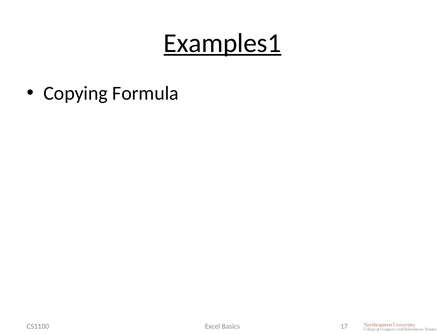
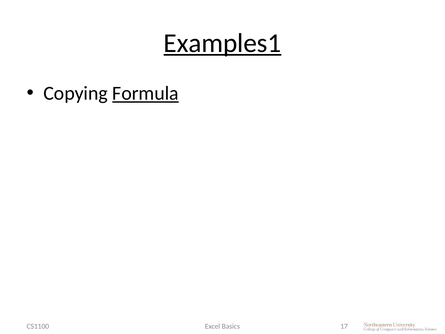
Formula underline: none -> present
